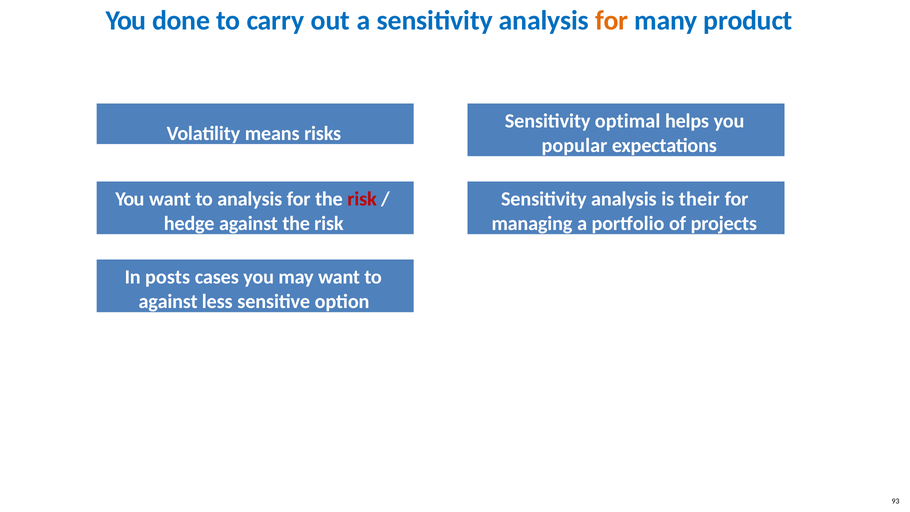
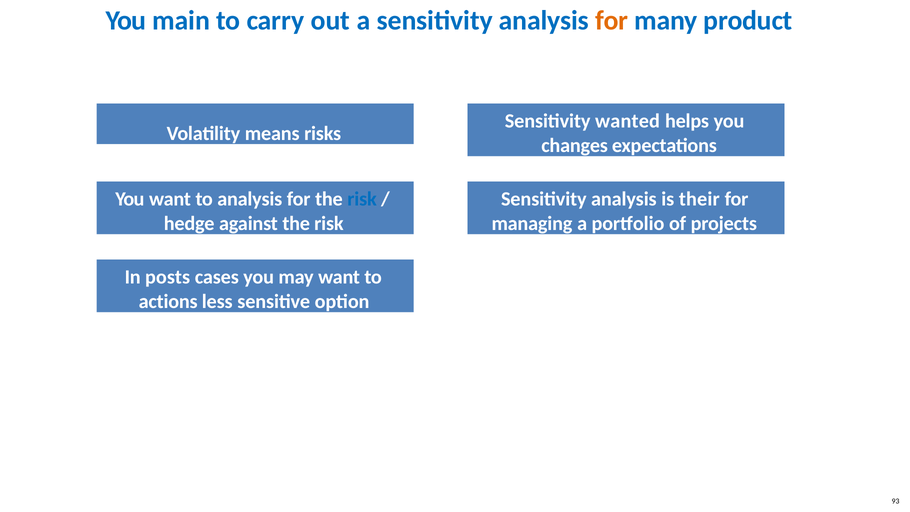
done: done -> main
optimal: optimal -> wanted
popular: popular -> changes
risk at (362, 199) colour: red -> blue
against at (168, 301): against -> actions
